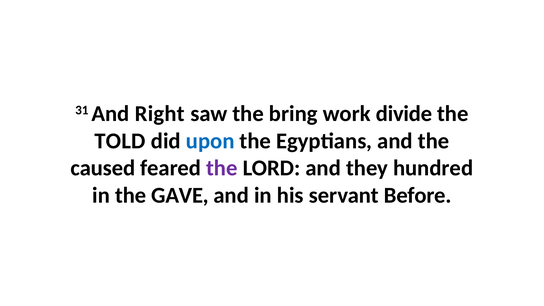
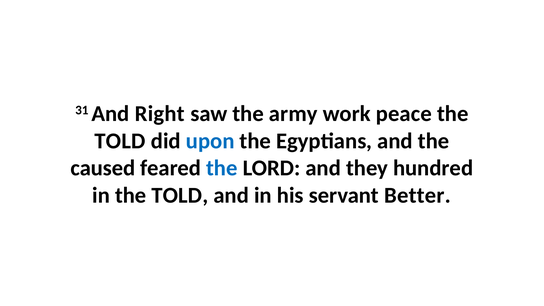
bring: bring -> army
divide: divide -> peace
the at (222, 168) colour: purple -> blue
in the GAVE: GAVE -> TOLD
Before: Before -> Better
